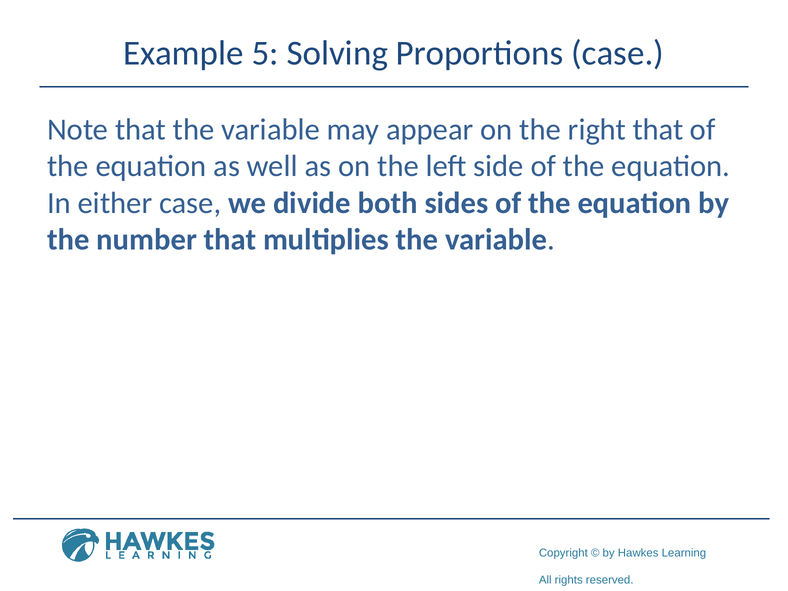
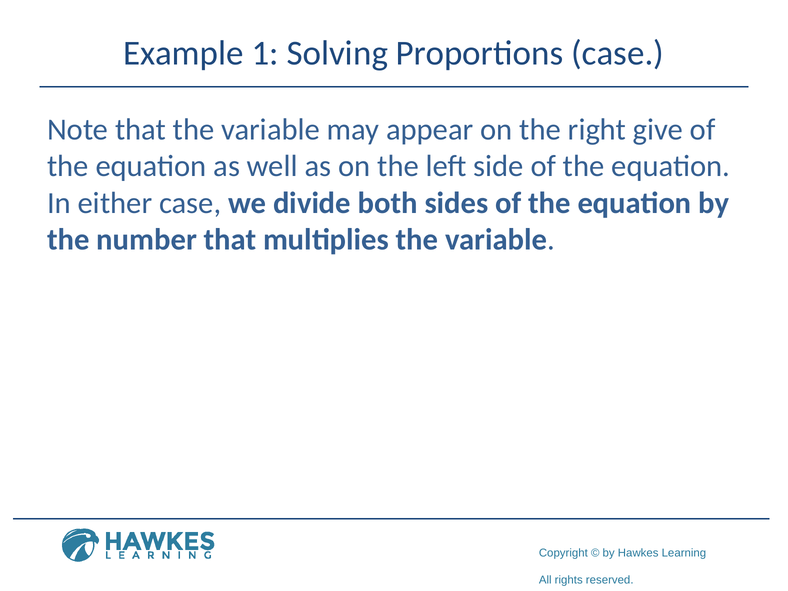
5: 5 -> 1
right that: that -> give
